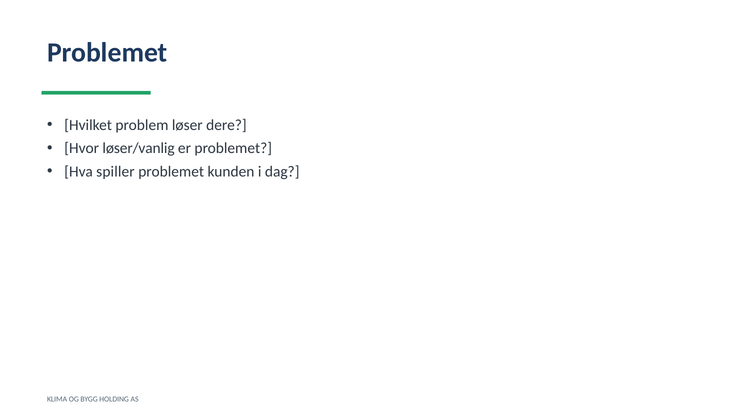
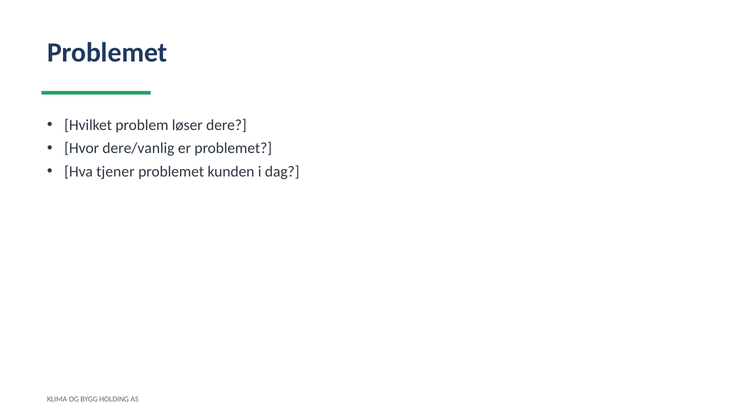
løser/vanlig: løser/vanlig -> dere/vanlig
spiller: spiller -> tjener
